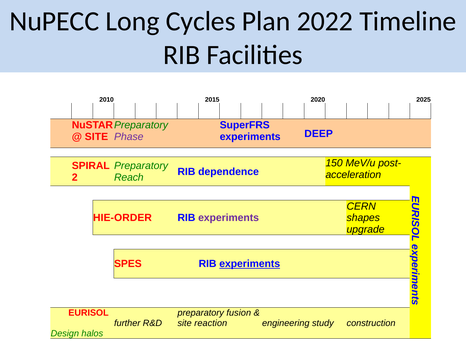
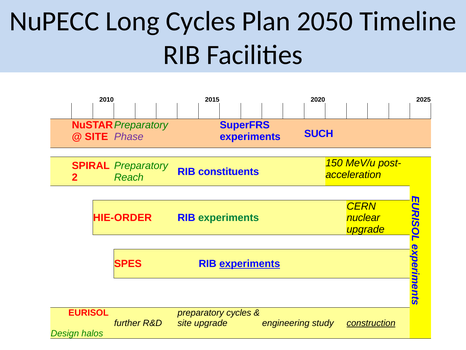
2022: 2022 -> 2050
DEEP: DEEP -> SUCH
dependence: dependence -> constituents
experiments at (229, 217) colour: purple -> green
shapes: shapes -> nuclear
preparatory fusion: fusion -> cycles
site reaction: reaction -> upgrade
construction underline: none -> present
